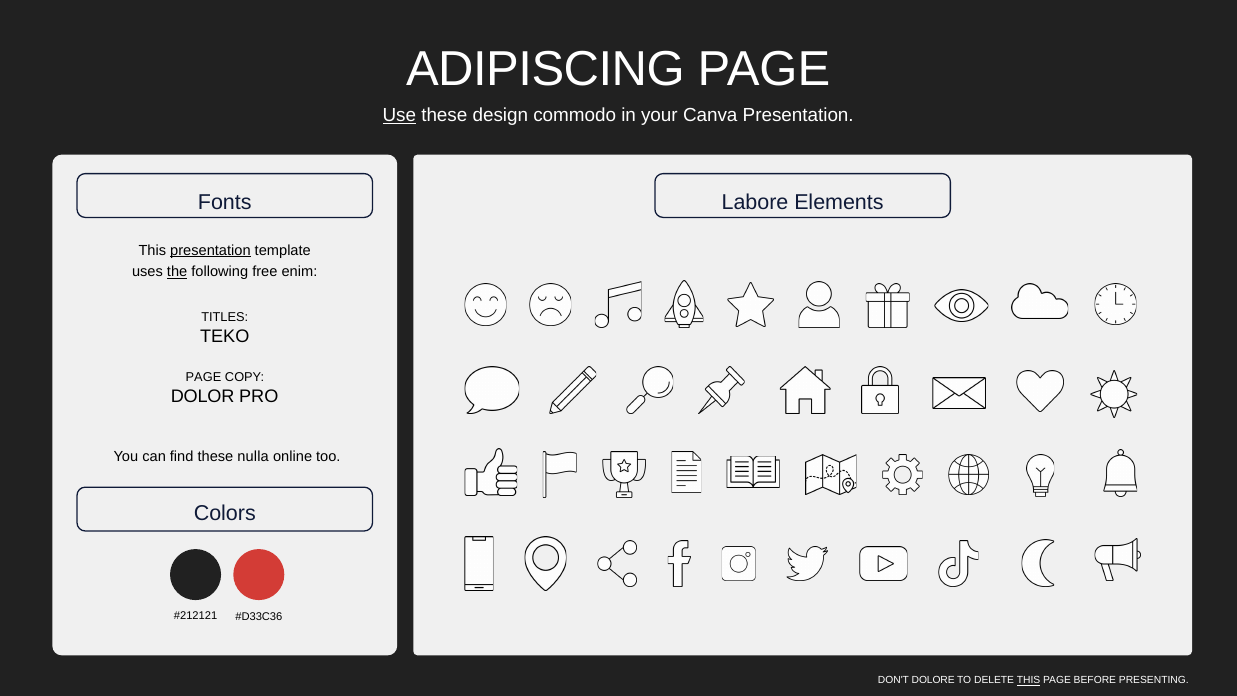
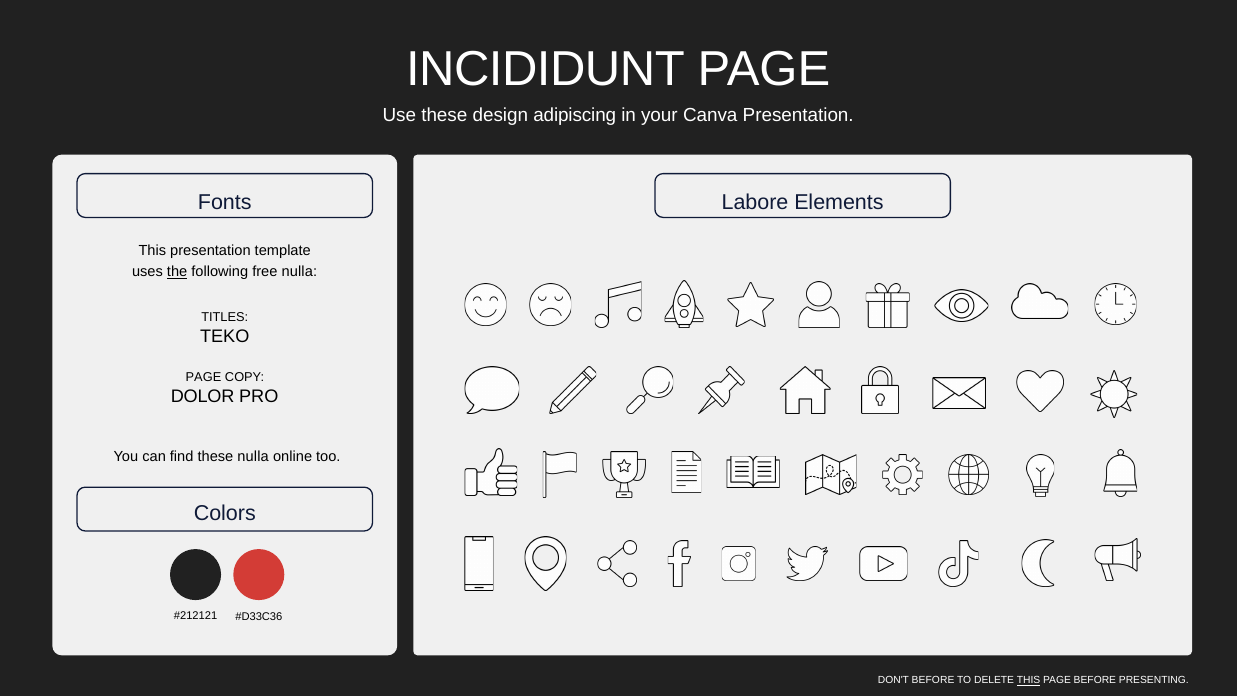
ADIPISCING: ADIPISCING -> INCIDIDUNT
Use underline: present -> none
commodo: commodo -> adipiscing
presentation at (210, 250) underline: present -> none
free enim: enim -> nulla
DON'T DOLORE: DOLORE -> BEFORE
